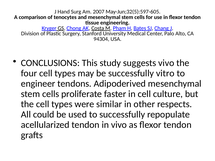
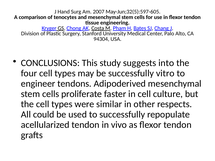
suggests vivo: vivo -> into
